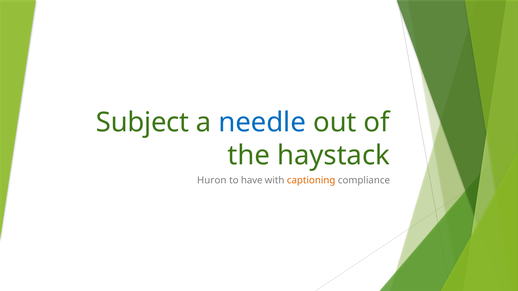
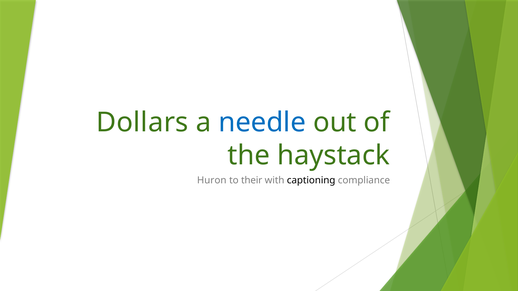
Subject: Subject -> Dollars
have: have -> their
captioning colour: orange -> black
